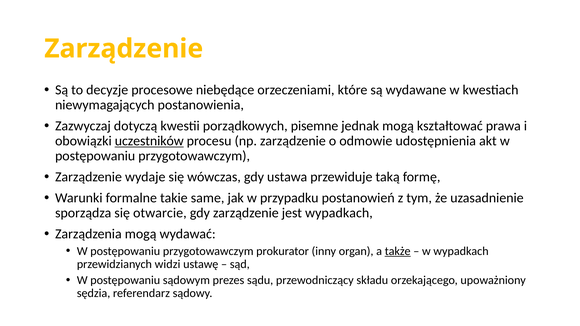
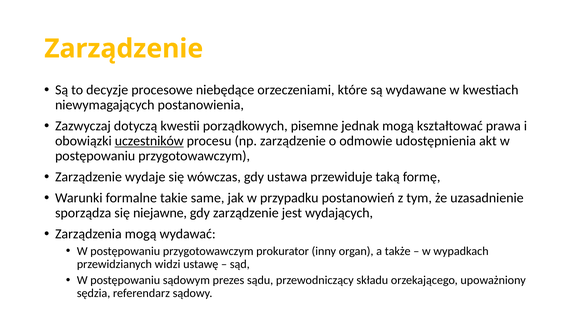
otwarcie: otwarcie -> niejawne
jest wypadkach: wypadkach -> wydających
także underline: present -> none
